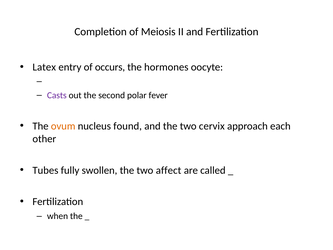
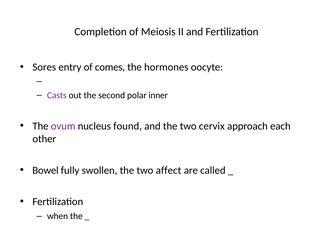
Latex: Latex -> Sores
occurs: occurs -> comes
fever: fever -> inner
ovum colour: orange -> purple
Tubes: Tubes -> Bowel
